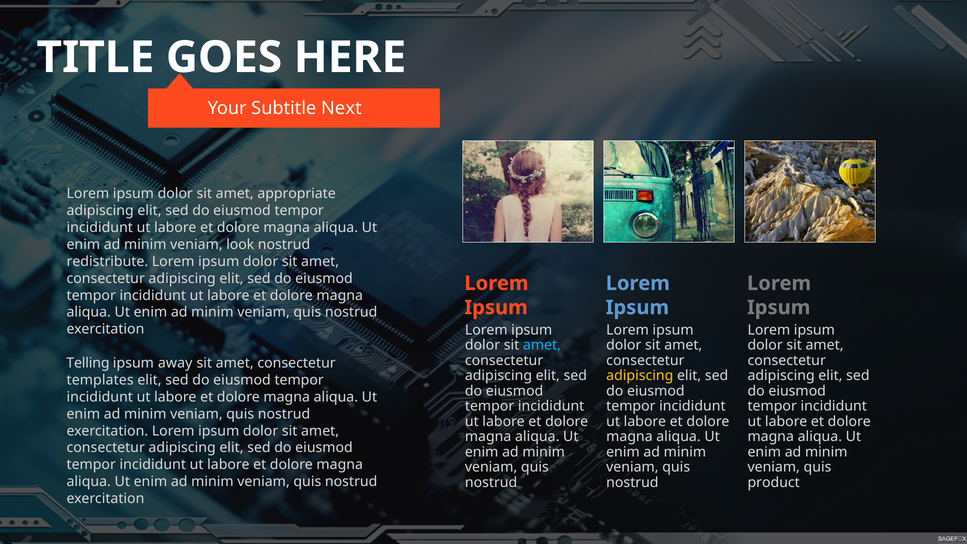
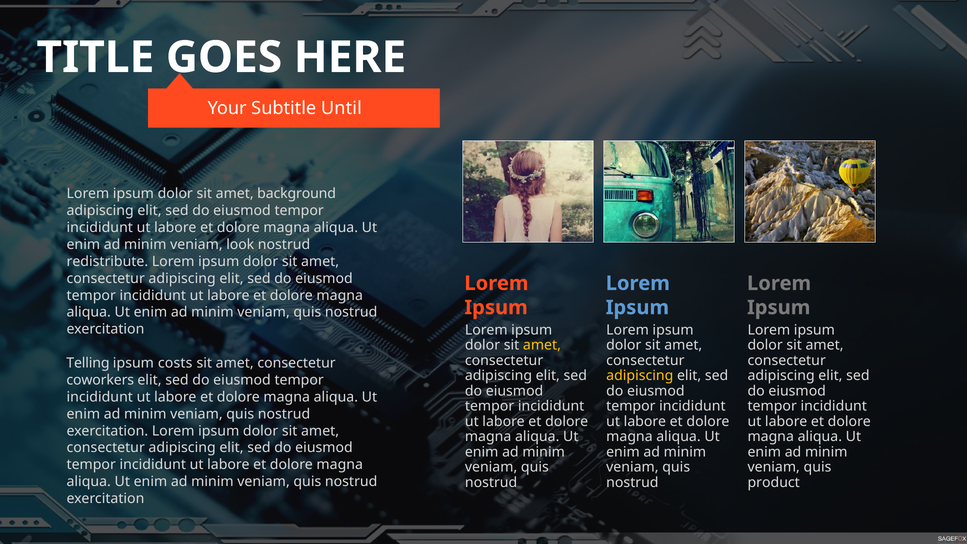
Next: Next -> Until
appropriate: appropriate -> background
amet at (542, 345) colour: light blue -> yellow
away: away -> costs
templates: templates -> coworkers
